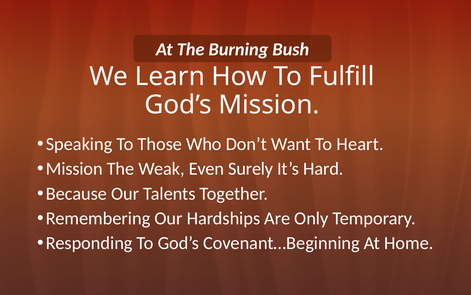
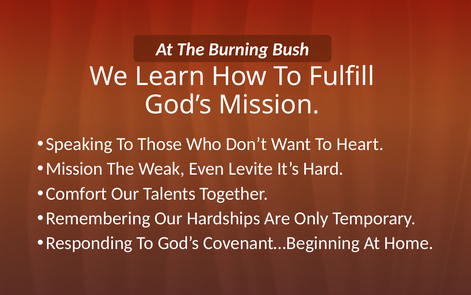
Surely: Surely -> Levite
Because: Because -> Comfort
